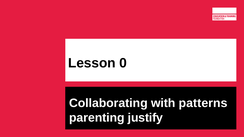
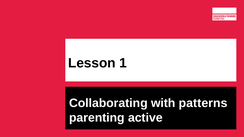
0: 0 -> 1
justify: justify -> active
